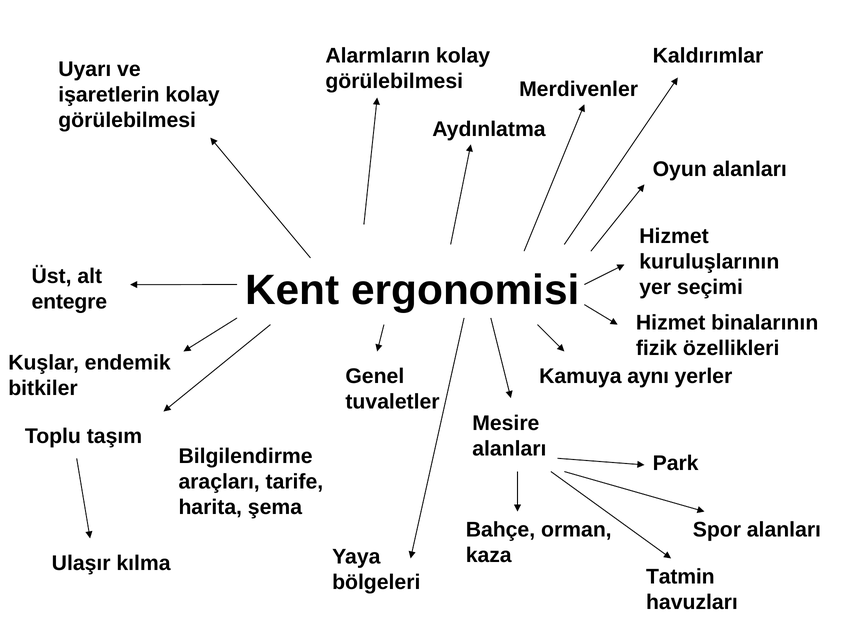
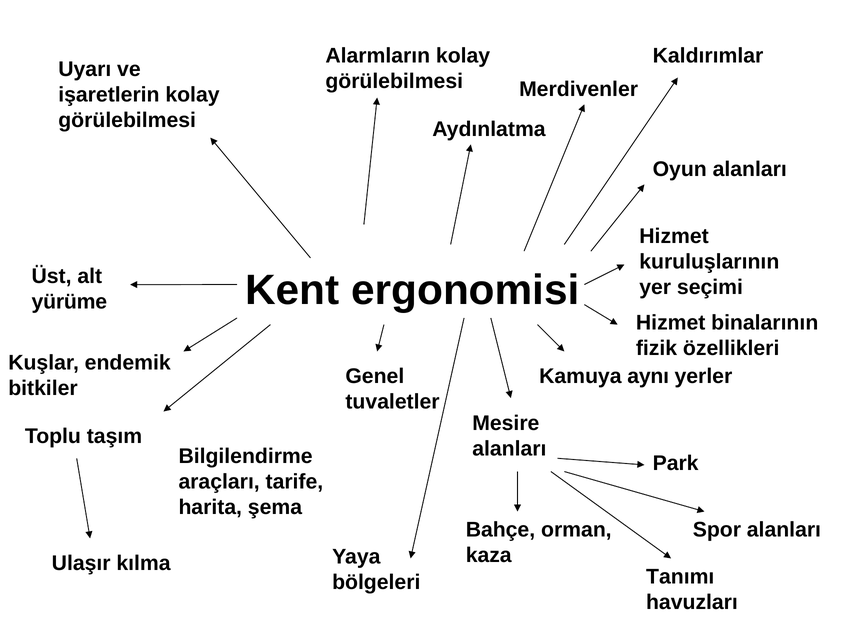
entegre: entegre -> yürüme
Tatmin: Tatmin -> Tanımı
